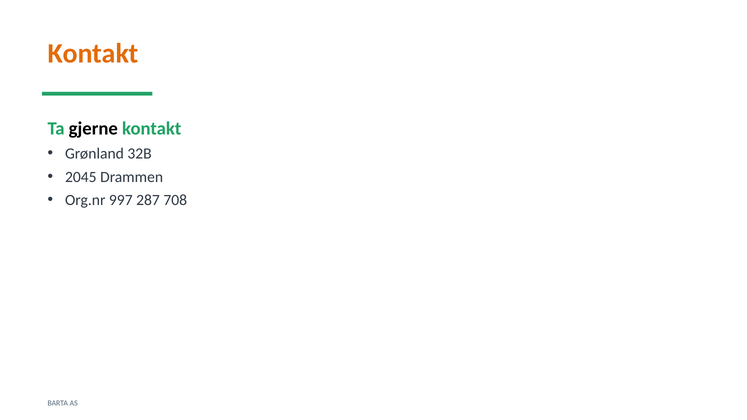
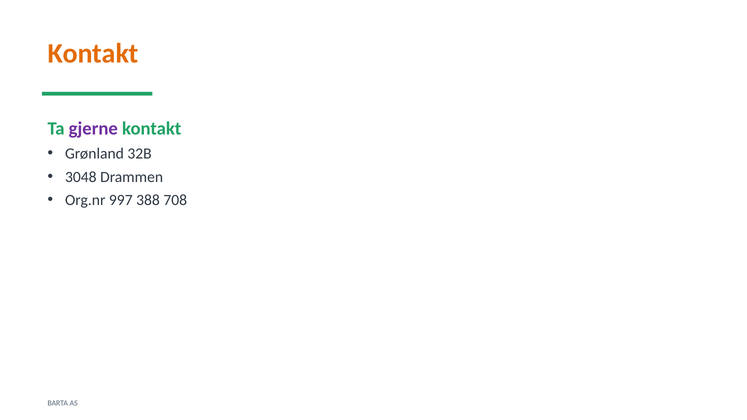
gjerne colour: black -> purple
2045: 2045 -> 3048
287: 287 -> 388
